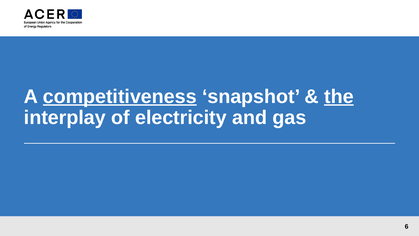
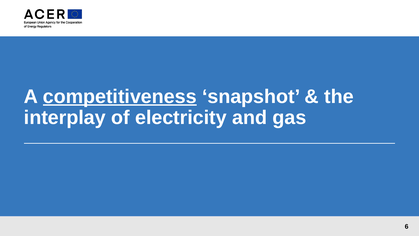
the underline: present -> none
